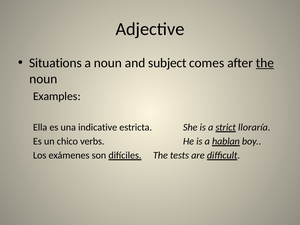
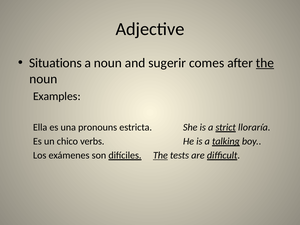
subject: subject -> sugerir
indicative: indicative -> pronouns
hablan: hablan -> talking
The at (160, 155) underline: none -> present
